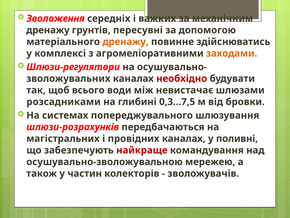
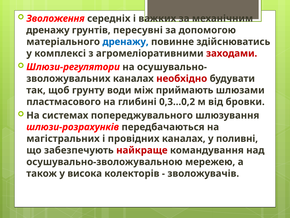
дренажу at (126, 42) colour: orange -> blue
заходами colour: orange -> red
всього: всього -> грунту
невистачає: невистачає -> приймають
розсадниками: розсадниками -> пластмасового
0,3…7,5: 0,3…7,5 -> 0,3…0,2
частин: частин -> висока
